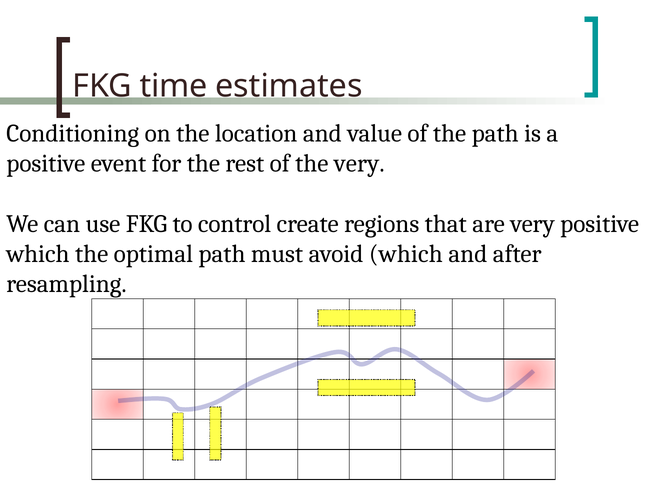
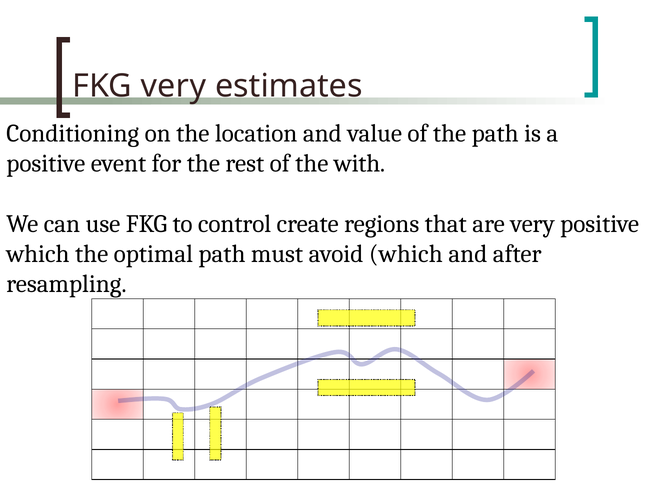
FKG time: time -> very
the very: very -> with
